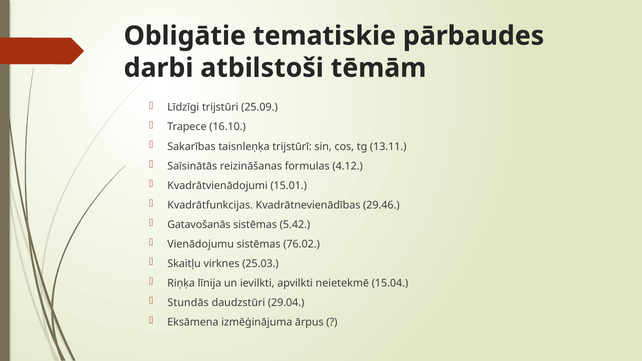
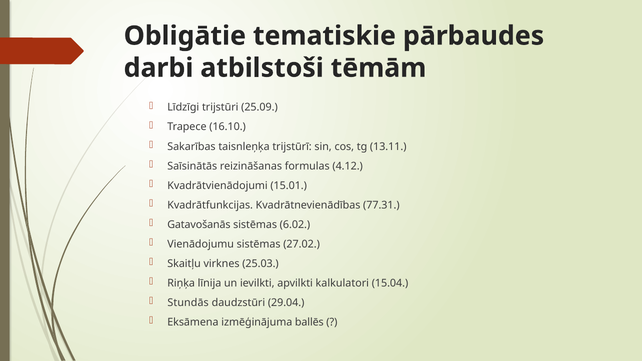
29.46: 29.46 -> 77.31
5.42: 5.42 -> 6.02
76.02: 76.02 -> 27.02
neietekmē: neietekmē -> kalkulatori
ārpus: ārpus -> ballēs
